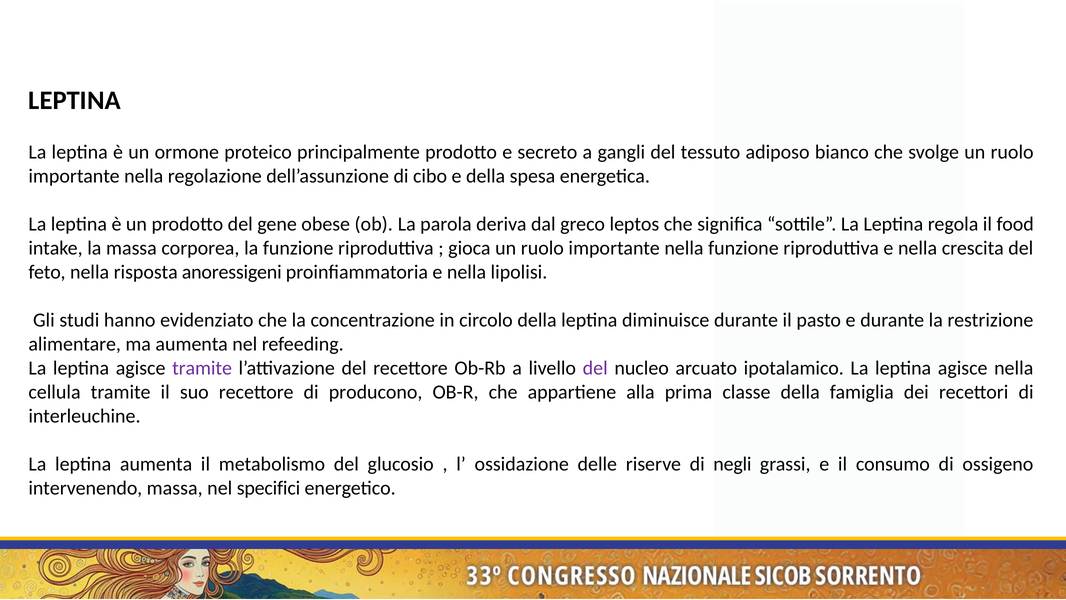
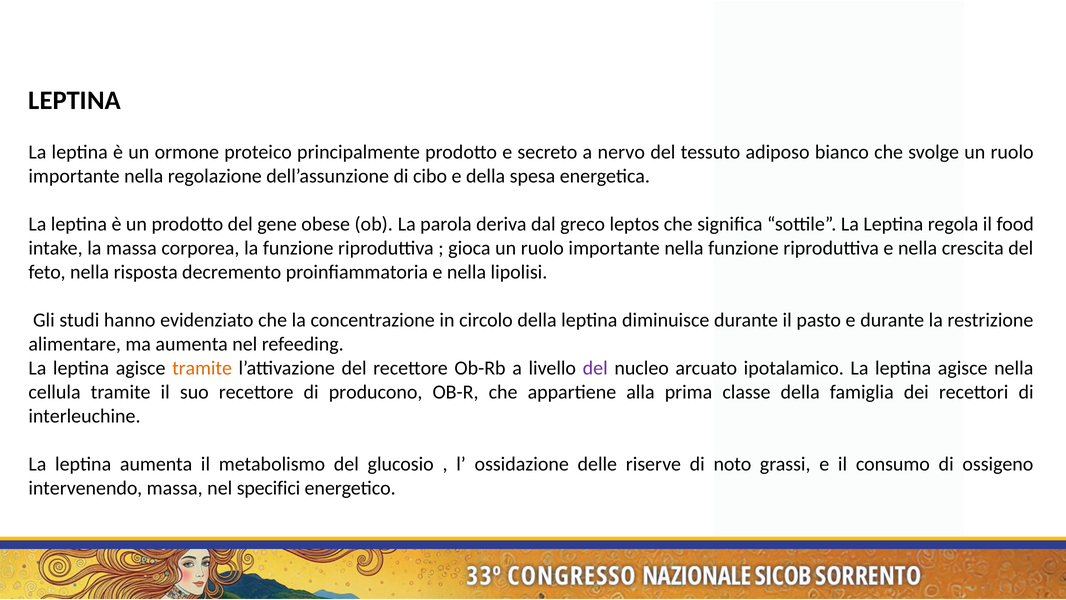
gangli: gangli -> nervo
anoressigeni: anoressigeni -> decremento
tramite at (202, 368) colour: purple -> orange
negli: negli -> noto
